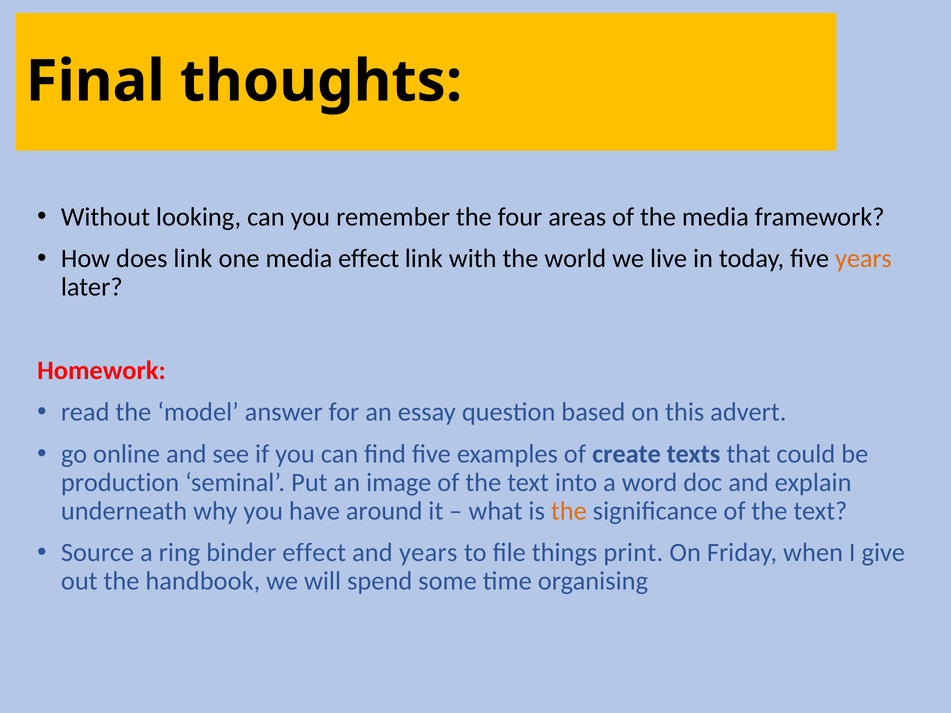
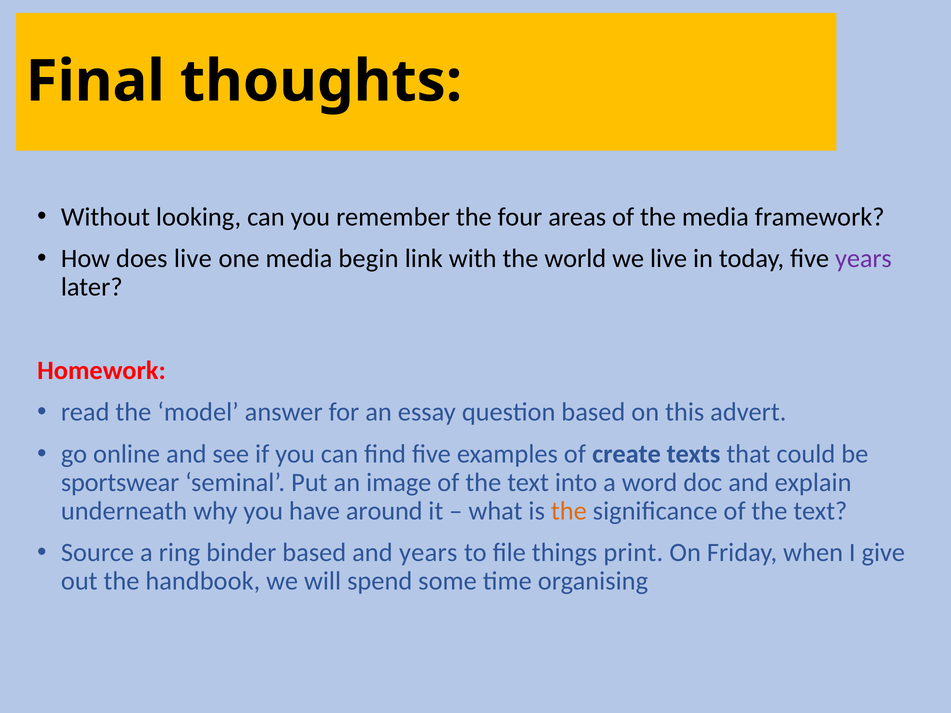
does link: link -> live
media effect: effect -> begin
years at (863, 259) colour: orange -> purple
production: production -> sportswear
binder effect: effect -> based
